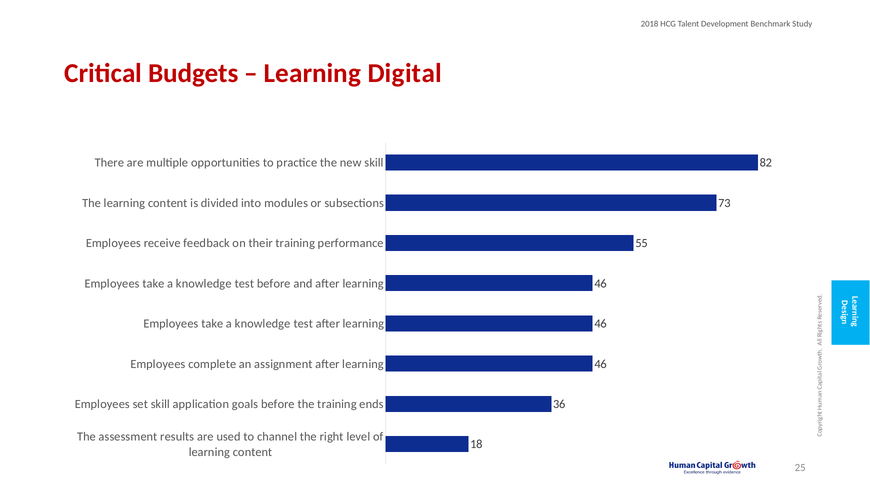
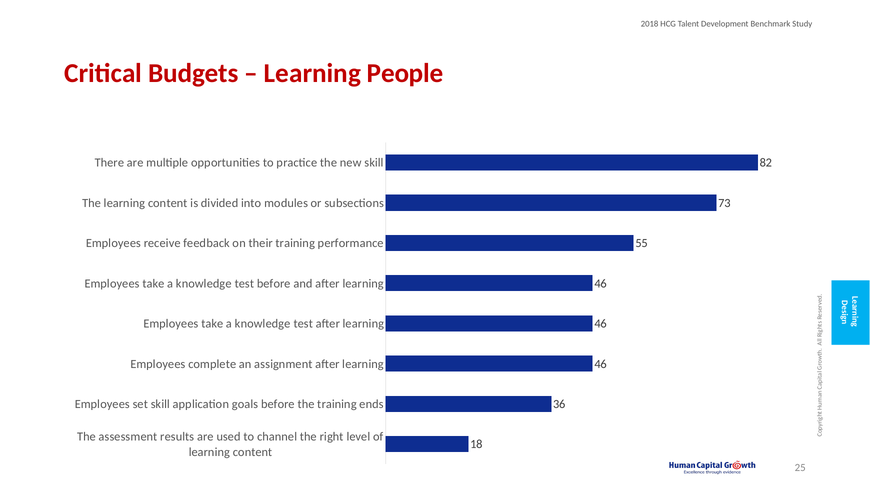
Digital: Digital -> People
